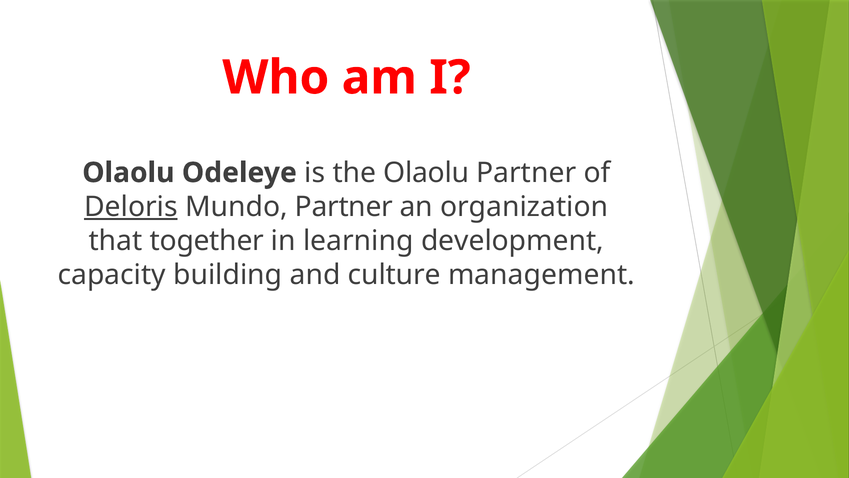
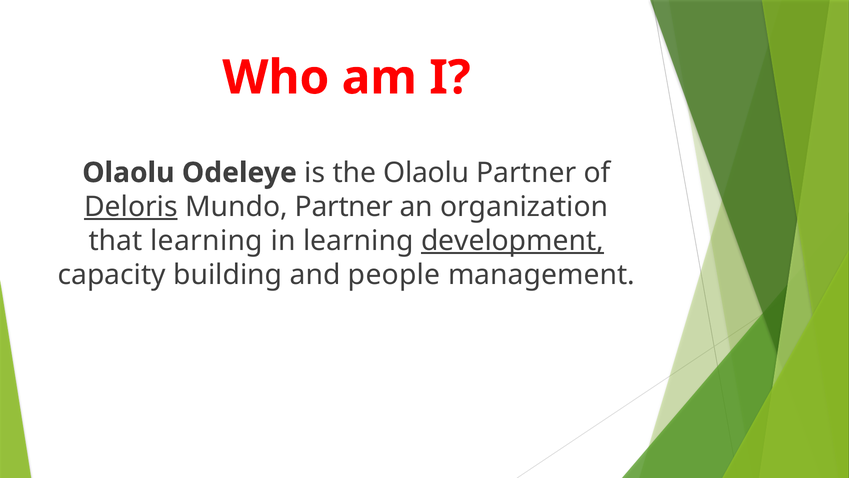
that together: together -> learning
development underline: none -> present
culture: culture -> people
